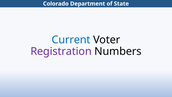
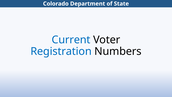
Registration colour: purple -> blue
